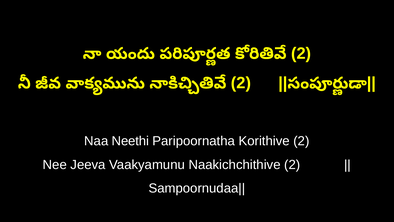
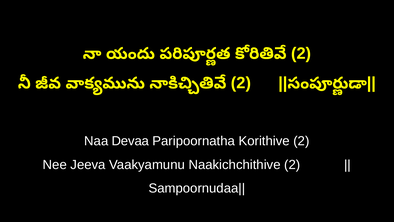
Neethi: Neethi -> Devaa
